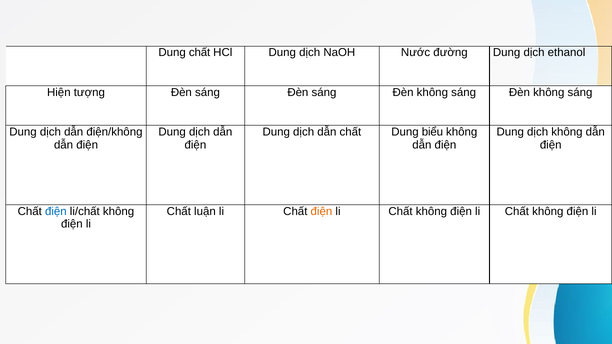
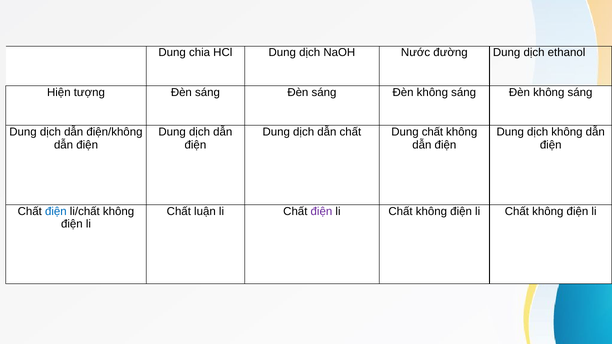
Dung chất: chất -> chia
Dung biểu: biểu -> chất
điện at (321, 211) colour: orange -> purple
